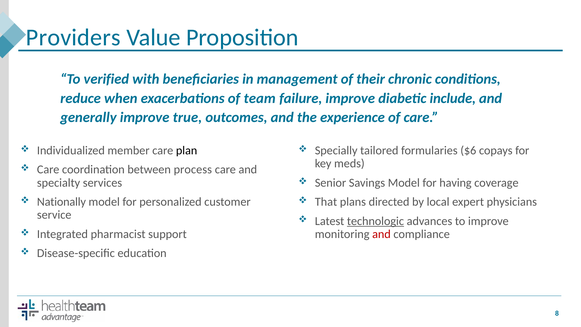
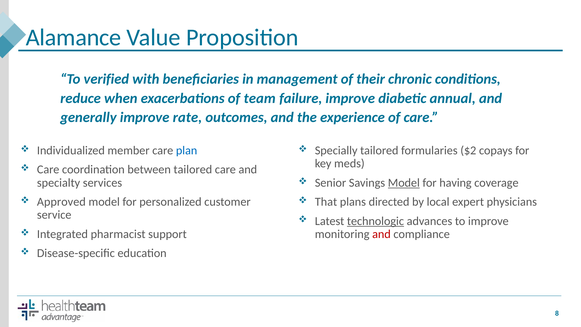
Providers: Providers -> Alamance
include: include -> annual
true: true -> rate
plan colour: black -> blue
$6: $6 -> $2
between process: process -> tailored
Model at (404, 183) underline: none -> present
Nationally: Nationally -> Approved
